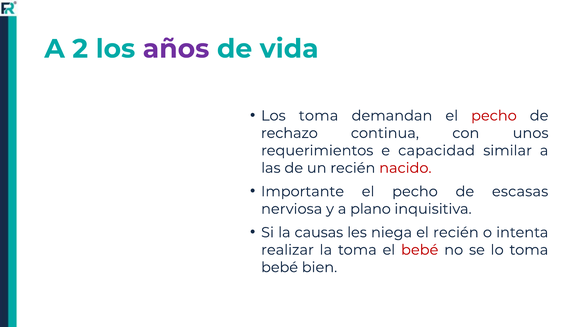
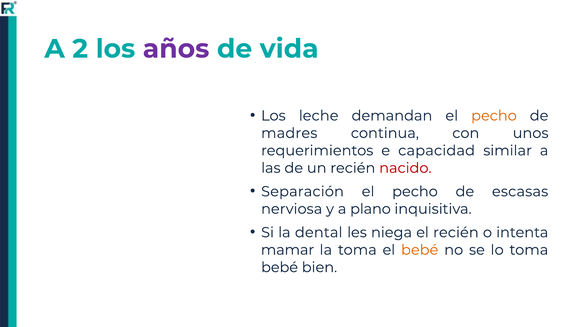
Los toma: toma -> leche
pecho at (494, 116) colour: red -> orange
rechazo: rechazo -> madres
Importante: Importante -> Separación
causas: causas -> dental
realizar: realizar -> mamar
bebé at (420, 250) colour: red -> orange
